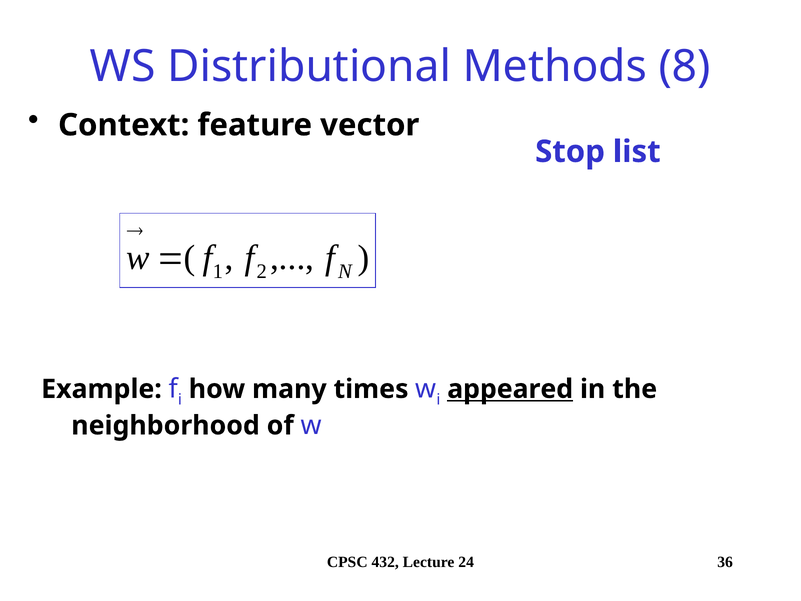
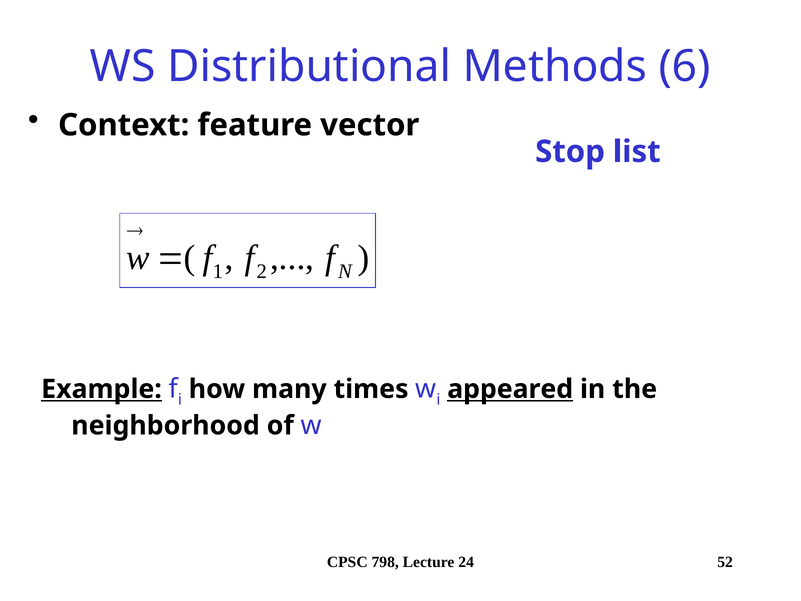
8: 8 -> 6
Example underline: none -> present
432: 432 -> 798
36: 36 -> 52
